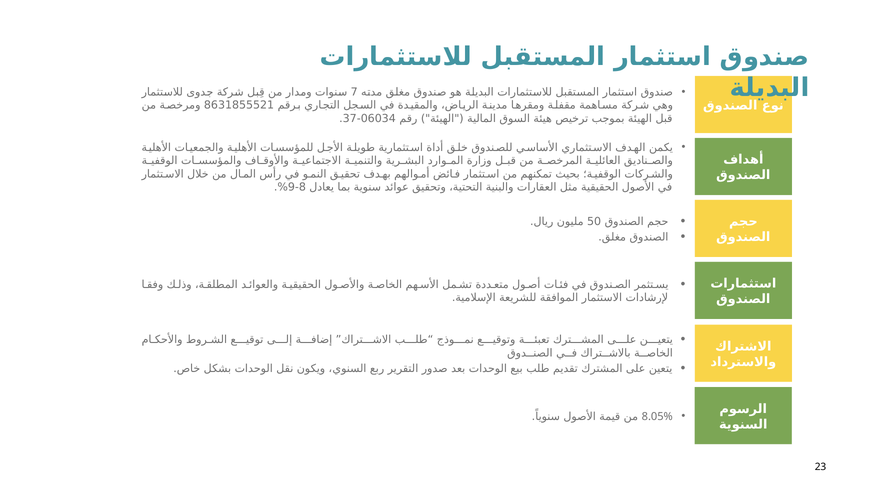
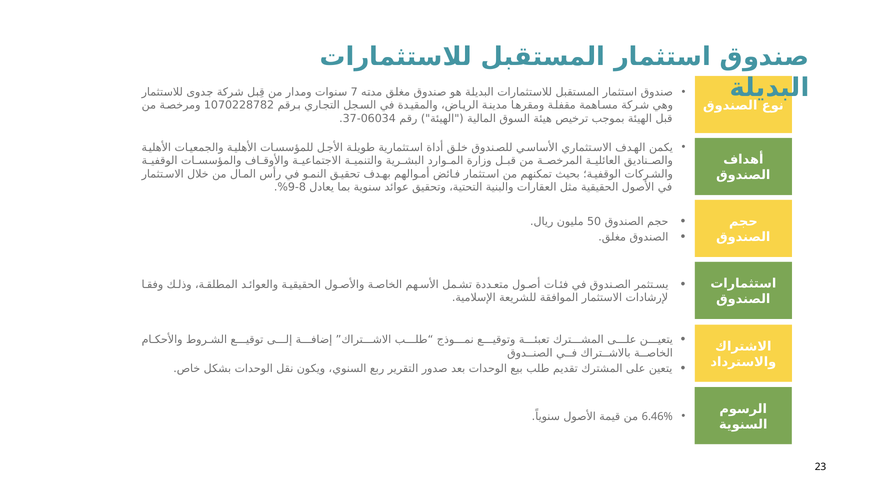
8631855521: 8631855521 -> 1070228782
8.05%: 8.05% -> 6.46%
